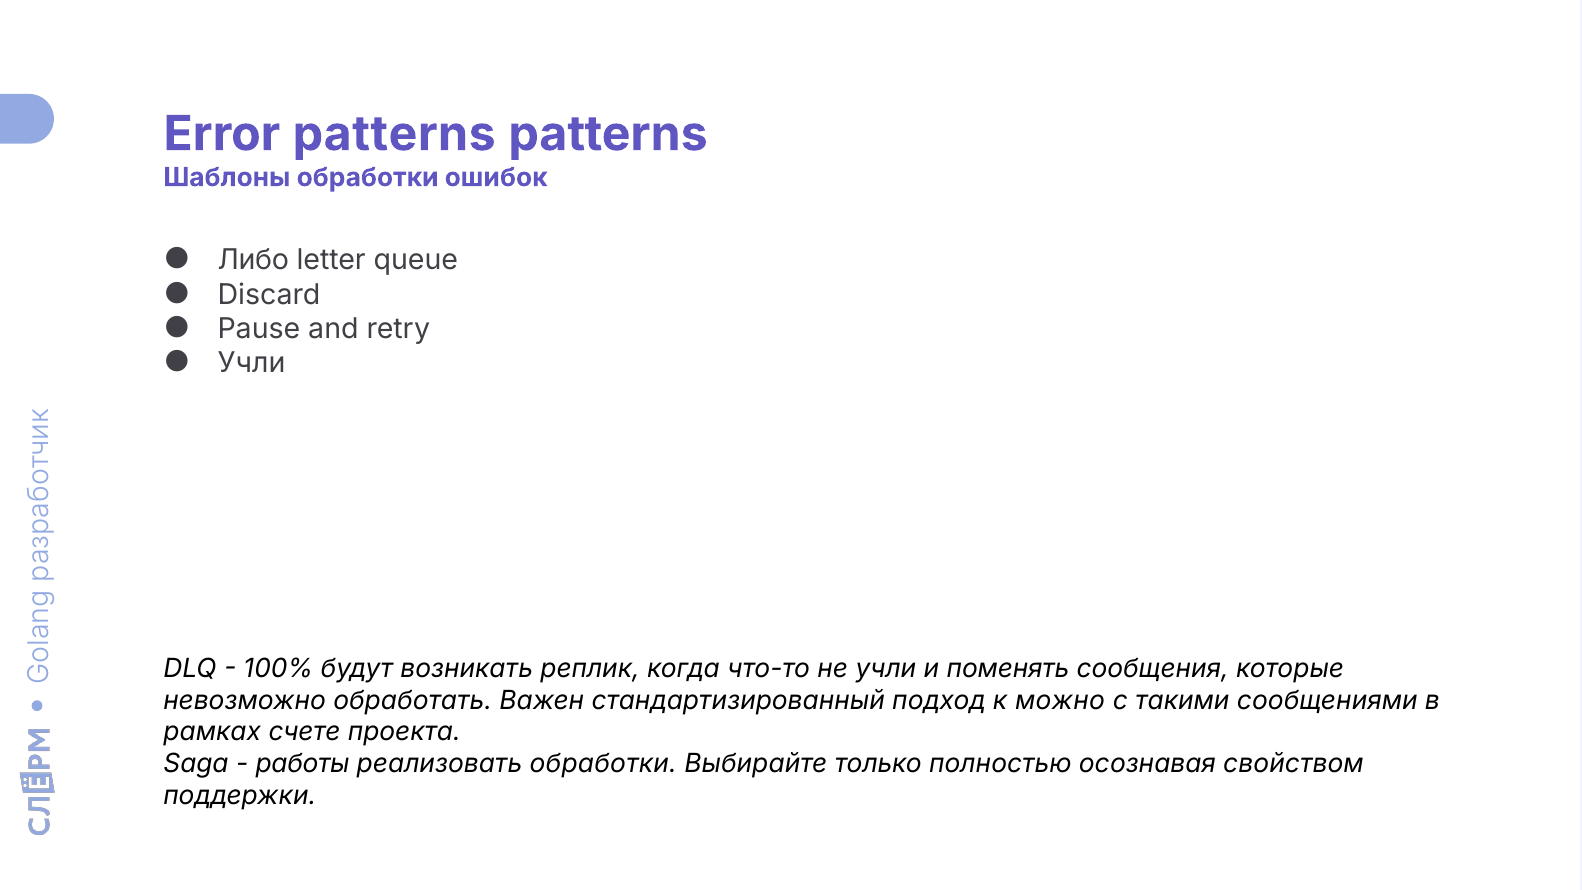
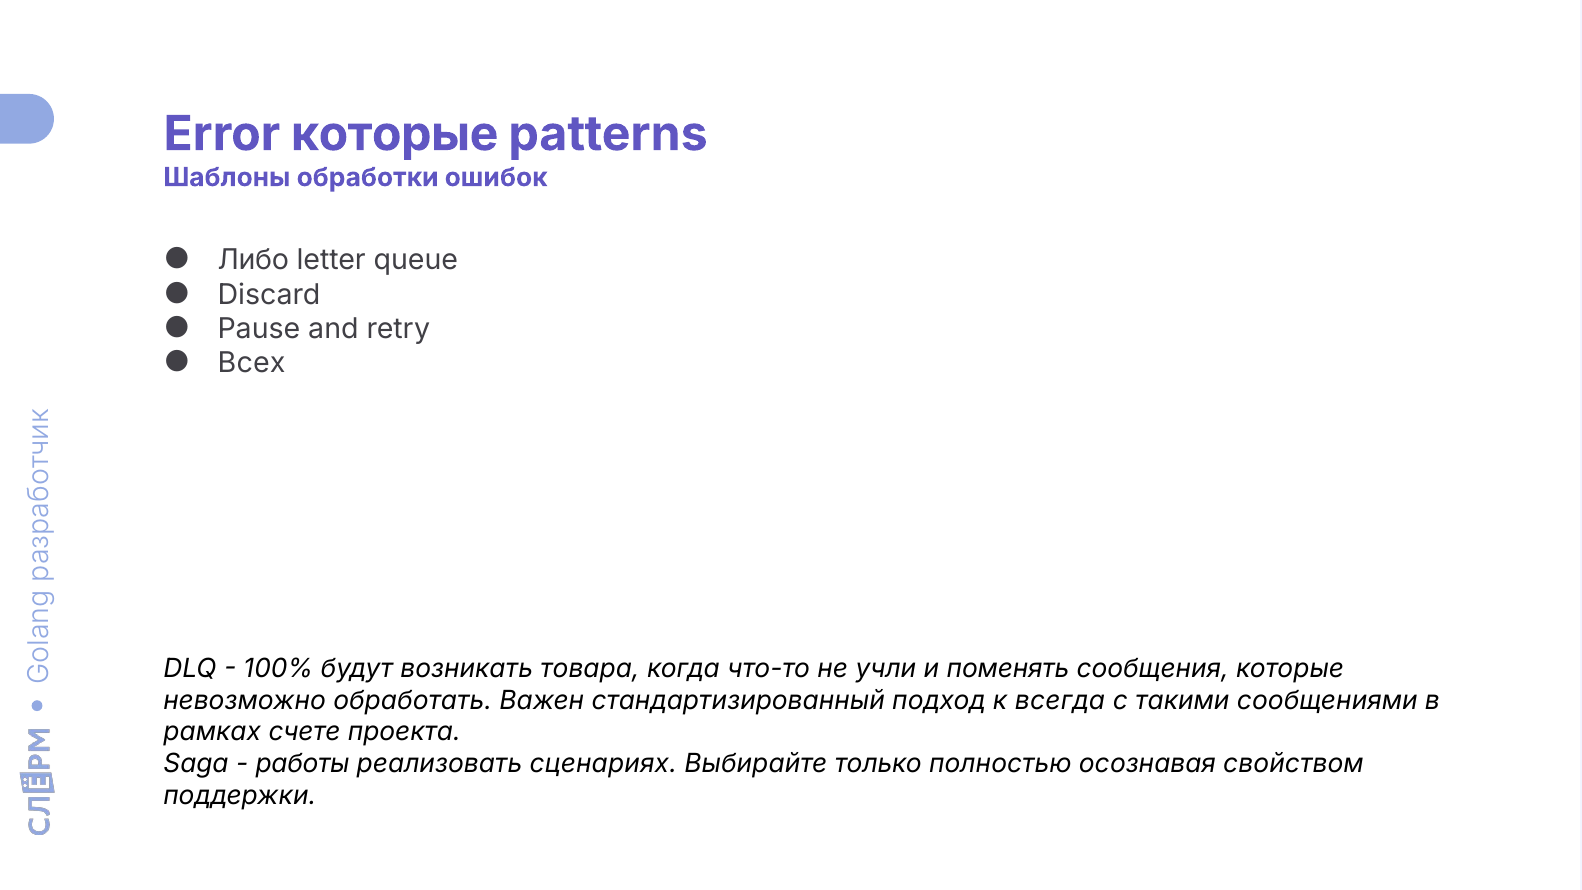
Error patterns: patterns -> которые
Учли at (252, 363): Учли -> Всех
реплик: реплик -> товара
можно: можно -> всегда
реализовать обработки: обработки -> сценариях
